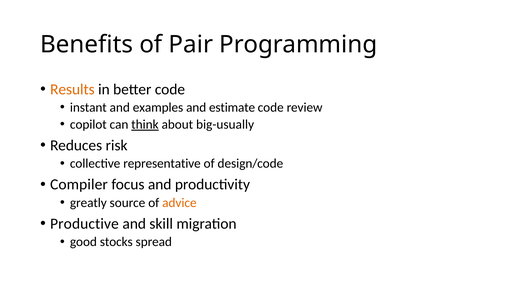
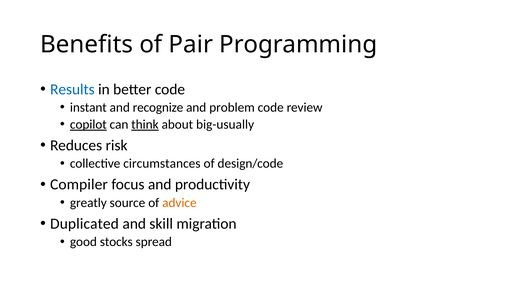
Results colour: orange -> blue
examples: examples -> recognize
estimate: estimate -> problem
copilot underline: none -> present
representative: representative -> circumstances
Productive: Productive -> Duplicated
